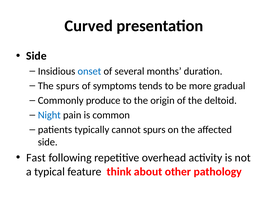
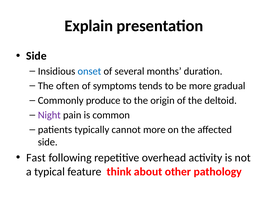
Curved: Curved -> Explain
The spurs: spurs -> often
Night colour: blue -> purple
cannot spurs: spurs -> more
